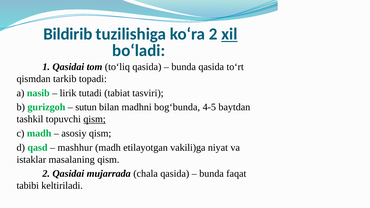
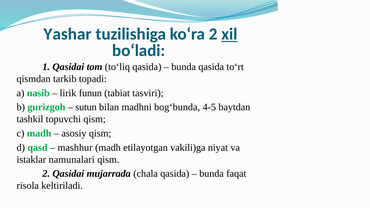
Bildirib: Bildirib -> Yashar
tutadi: tutadi -> funun
qism at (95, 119) underline: present -> none
masalaning: masalaning -> namunalari
tabibi: tabibi -> risola
